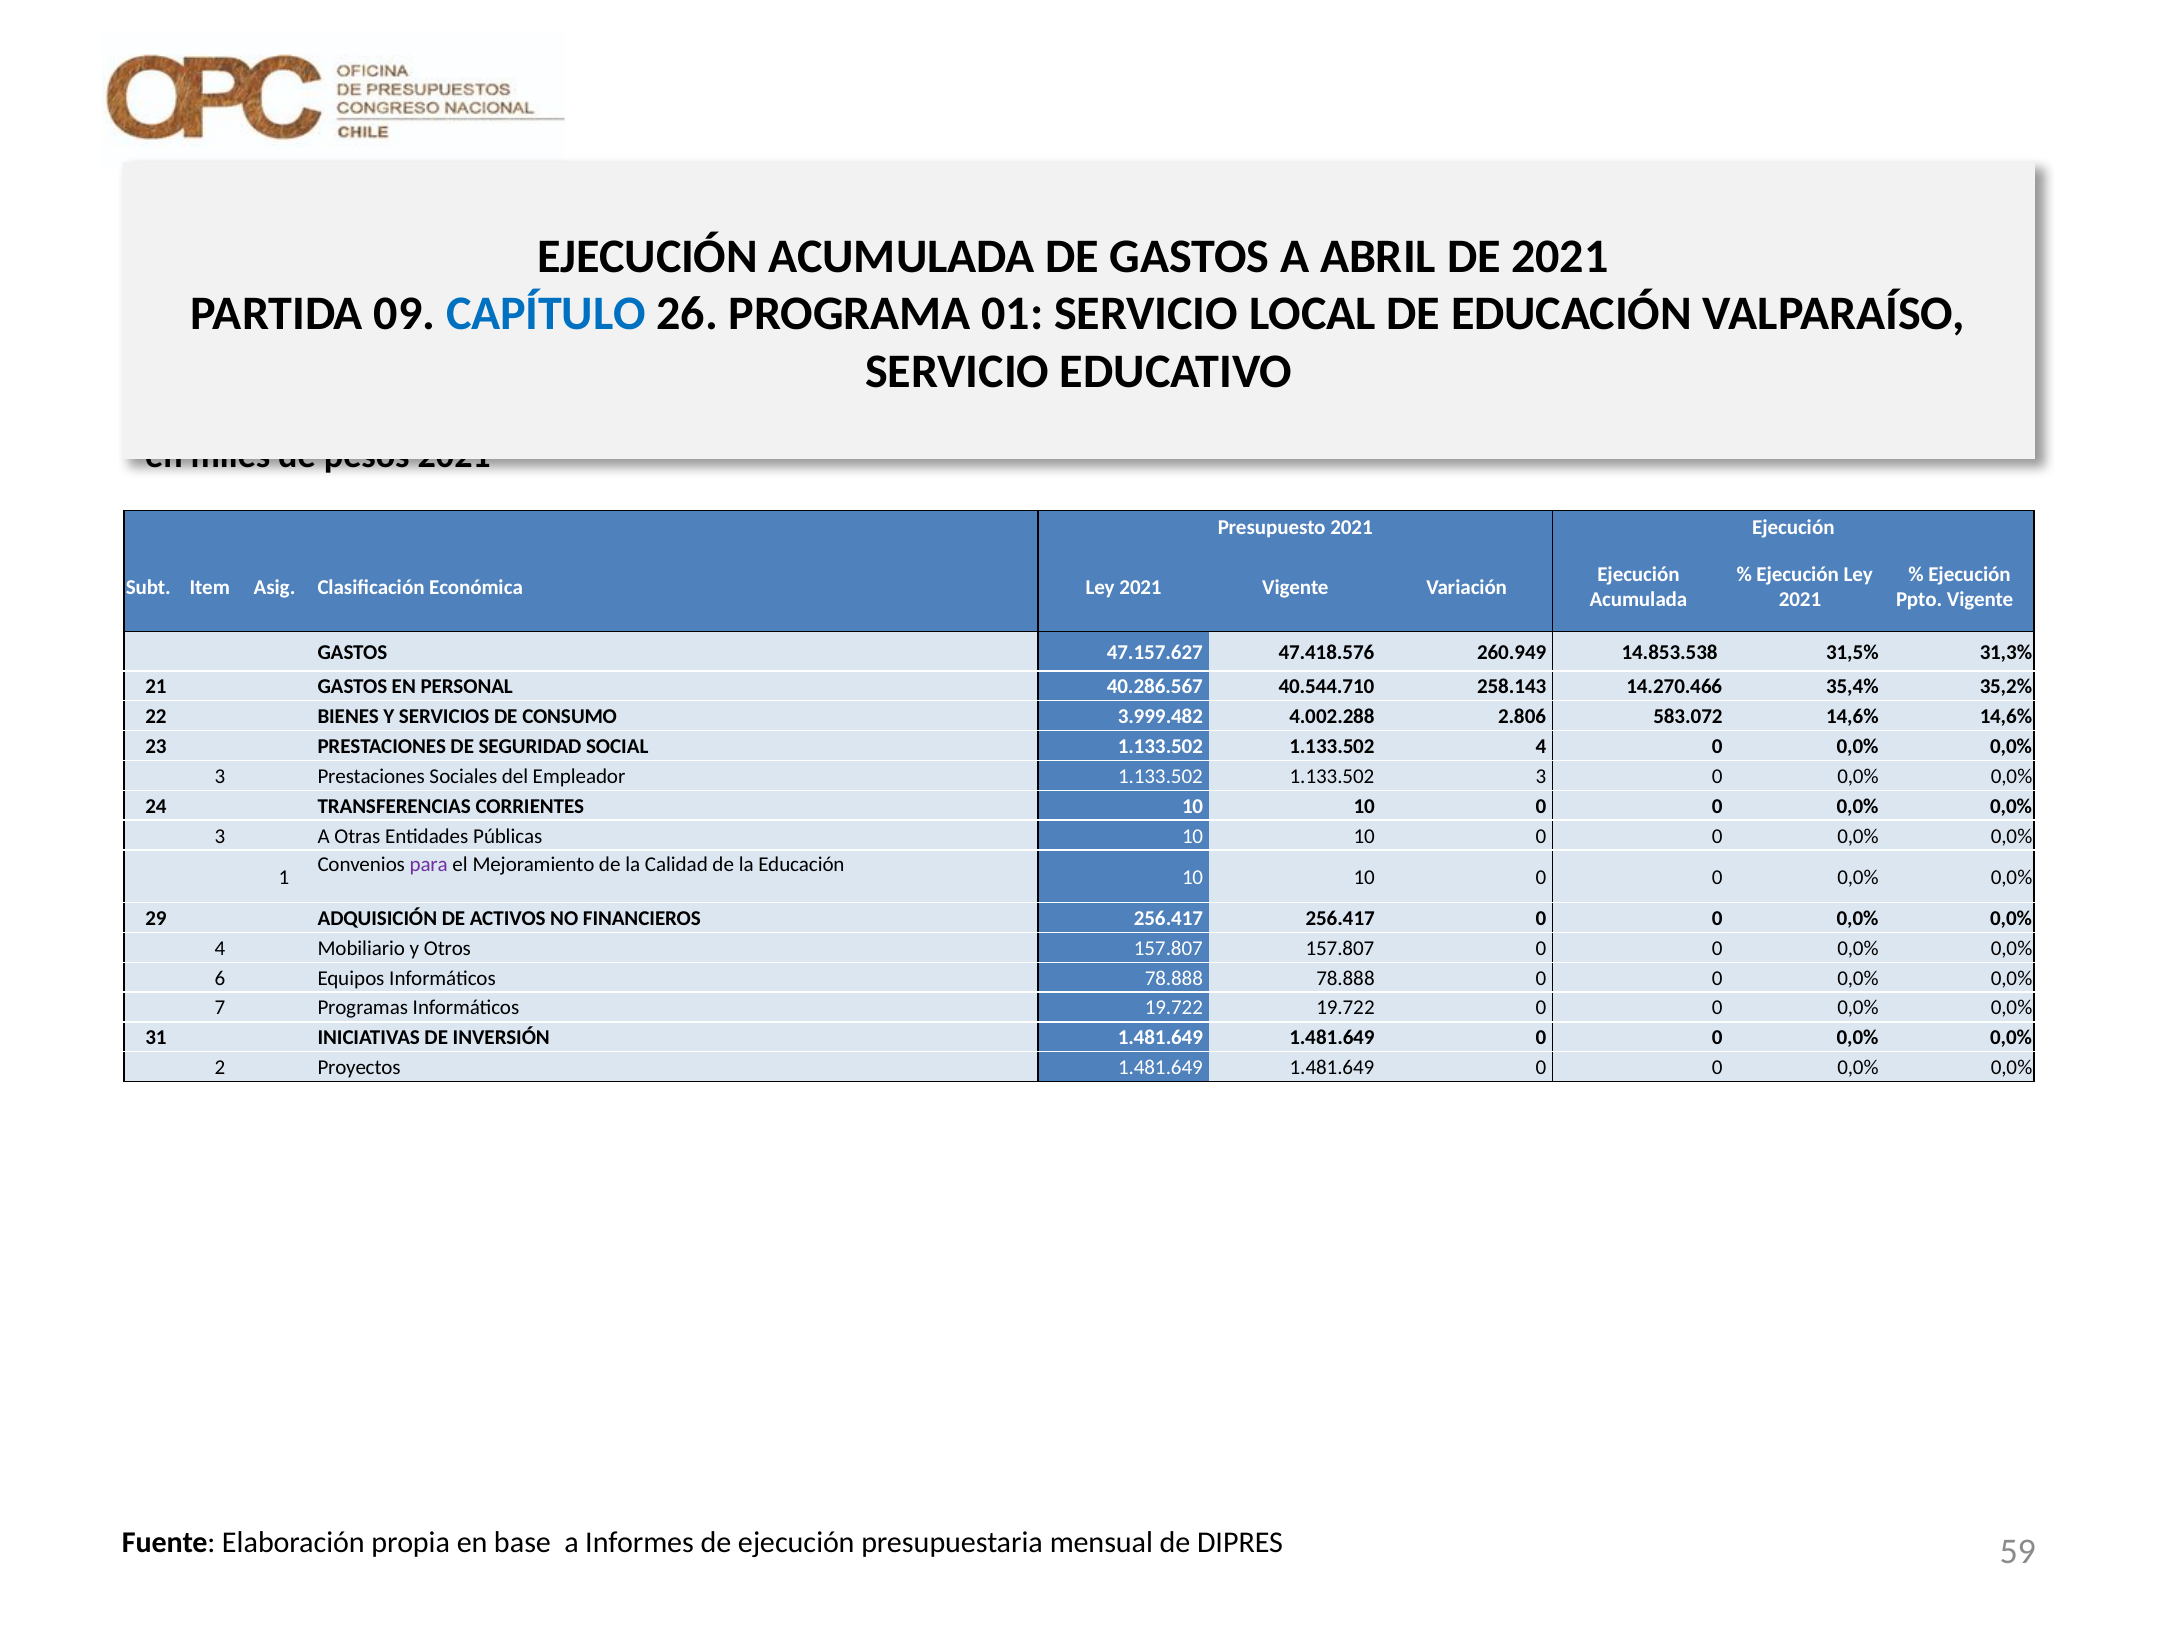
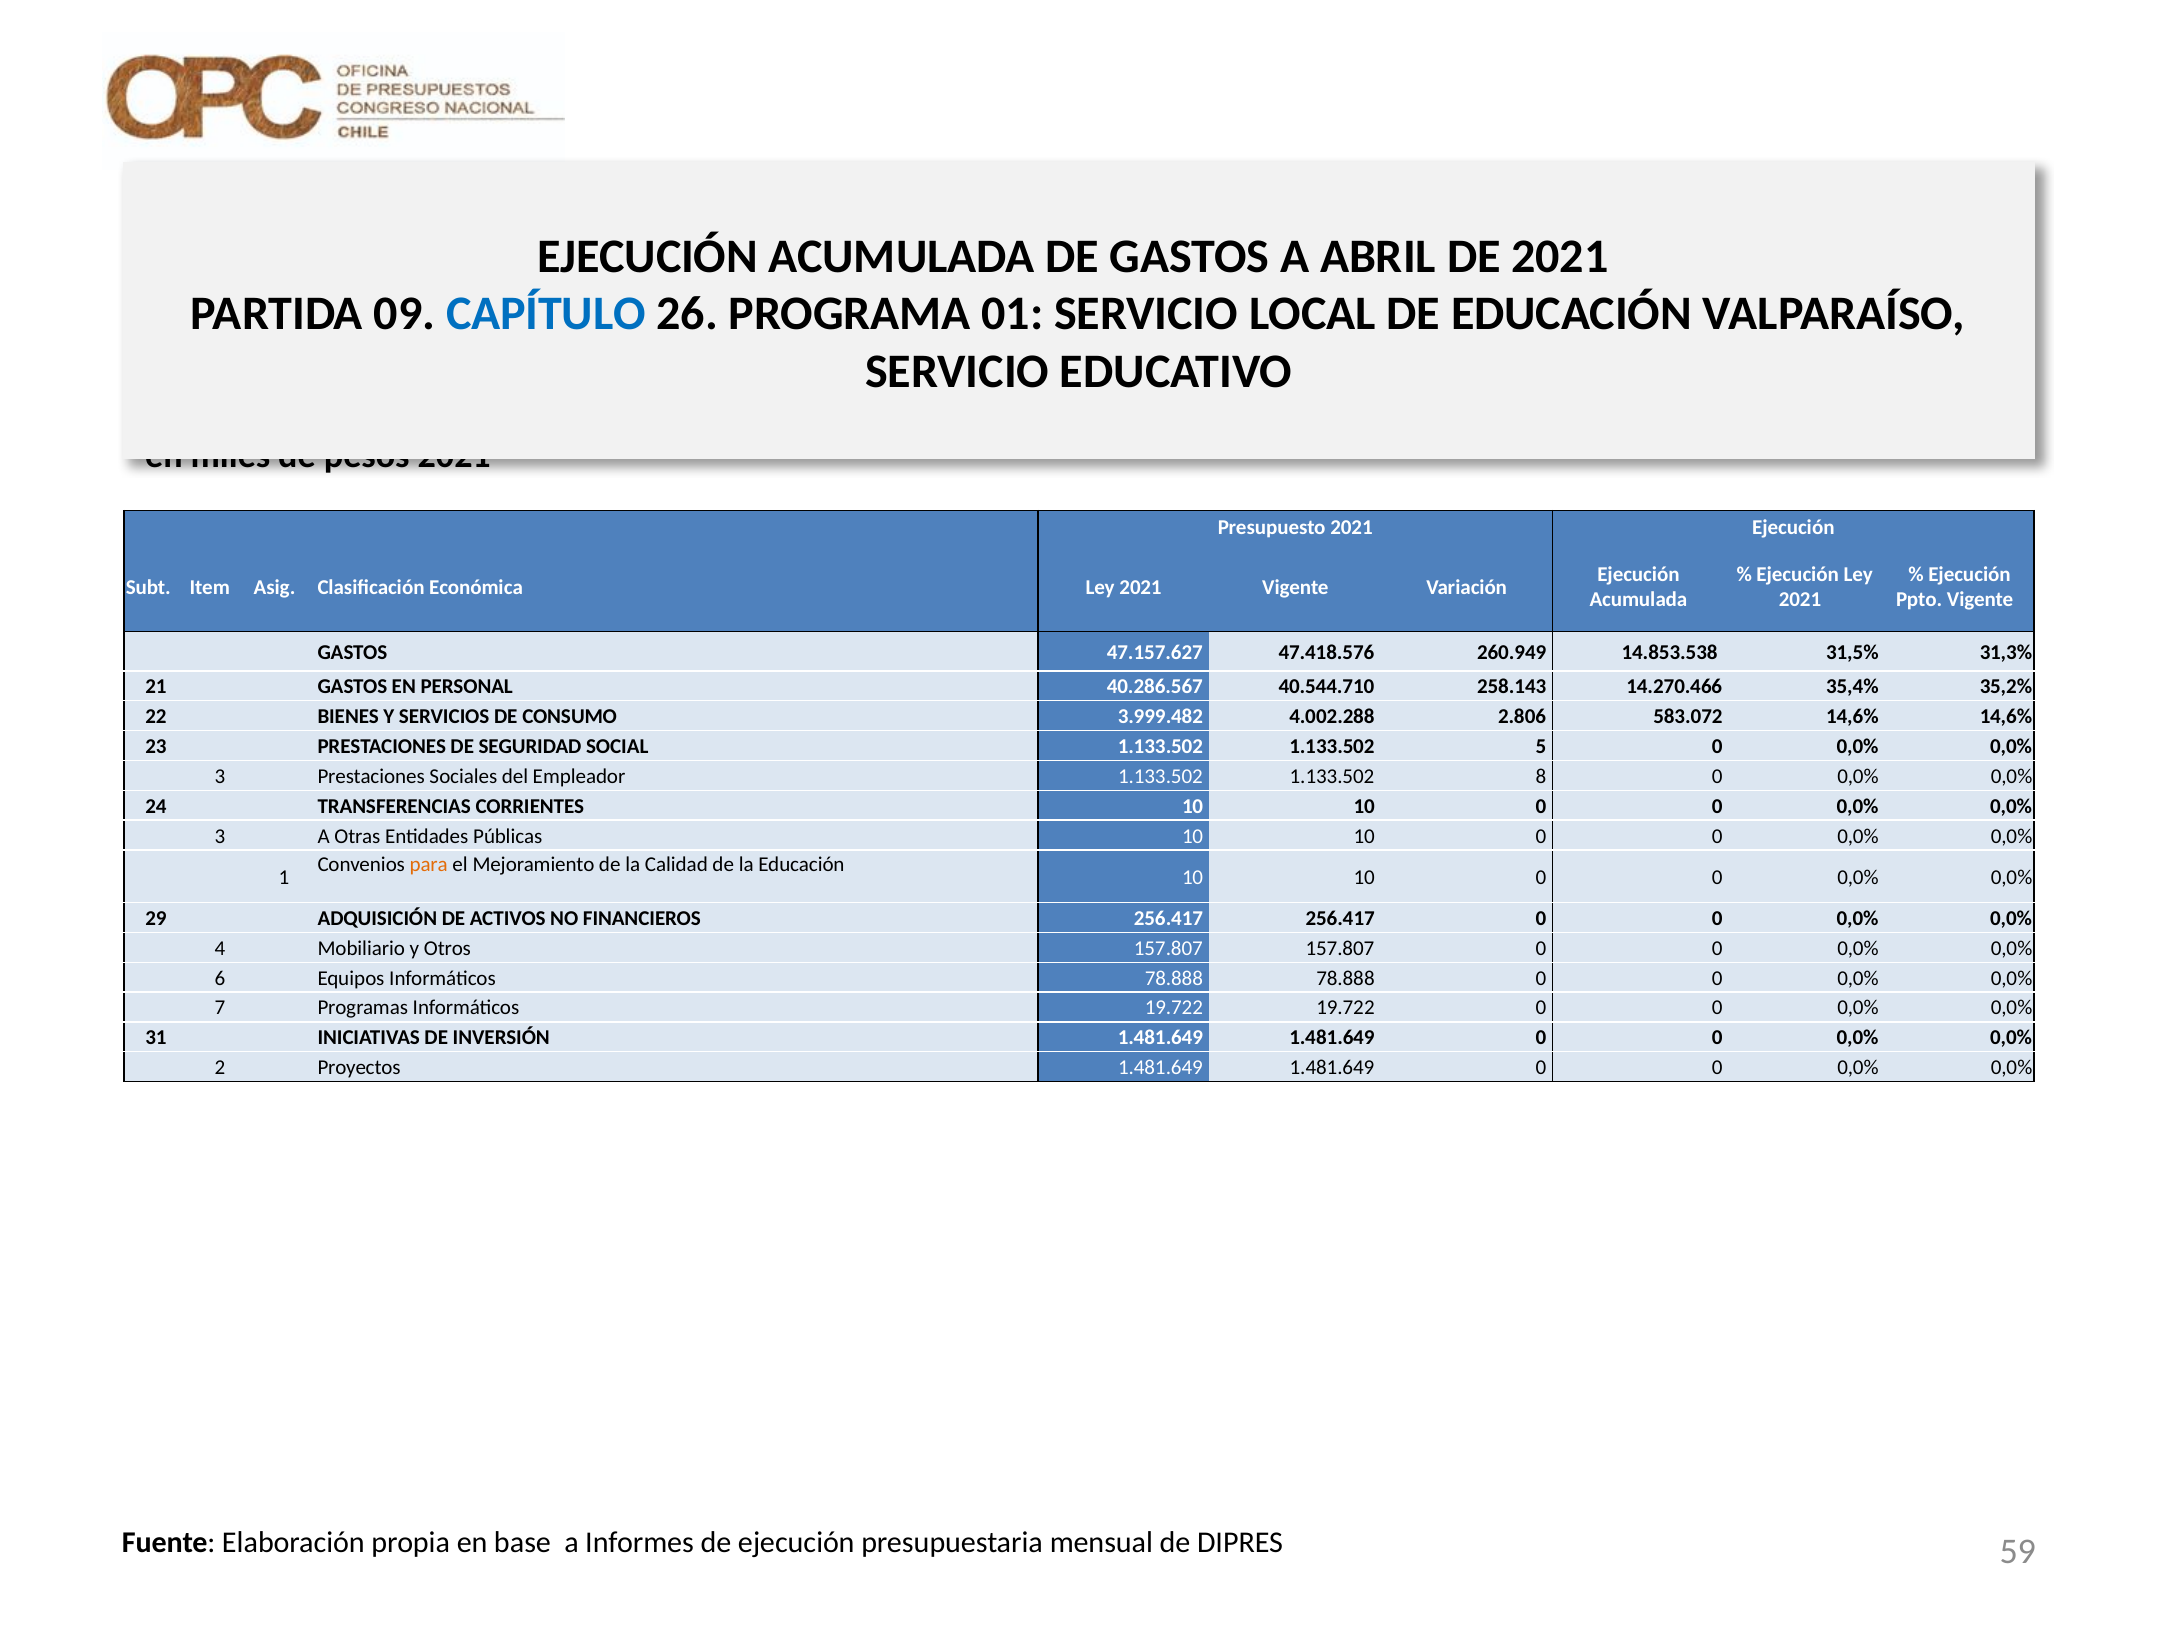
1.133.502 4: 4 -> 5
1.133.502 3: 3 -> 8
para colour: purple -> orange
